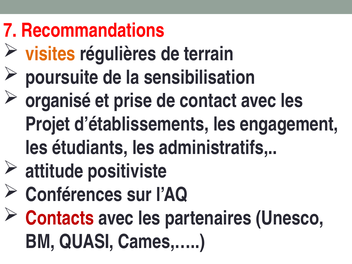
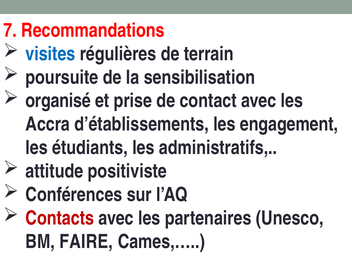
visites colour: orange -> blue
Projet: Projet -> Accra
QUASI: QUASI -> FAIRE
